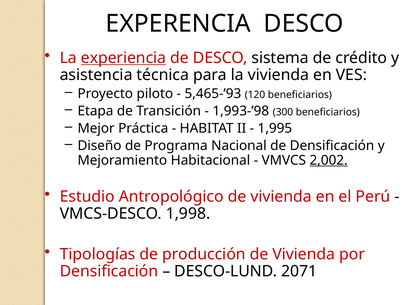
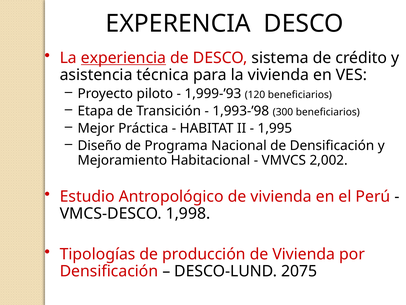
5,465-’93: 5,465-’93 -> 1,999-’93
2,002 underline: present -> none
2071: 2071 -> 2075
